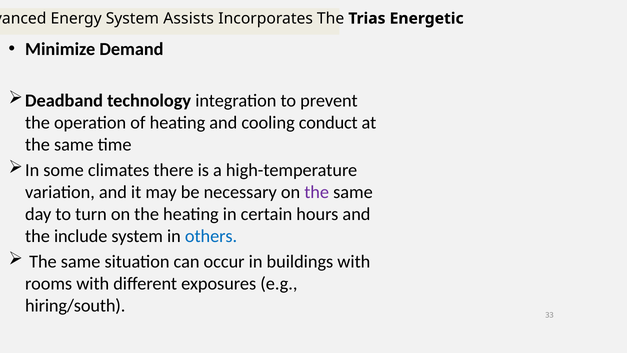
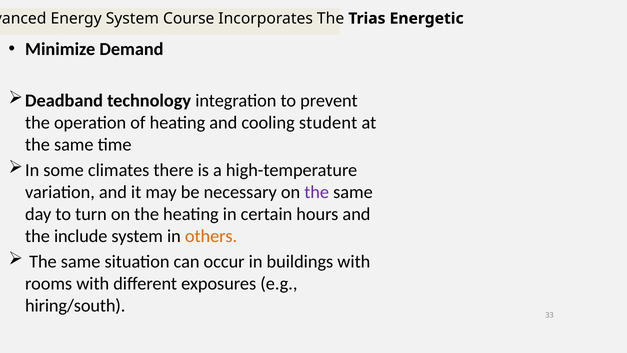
Assists: Assists -> Course
conduct: conduct -> student
others colour: blue -> orange
